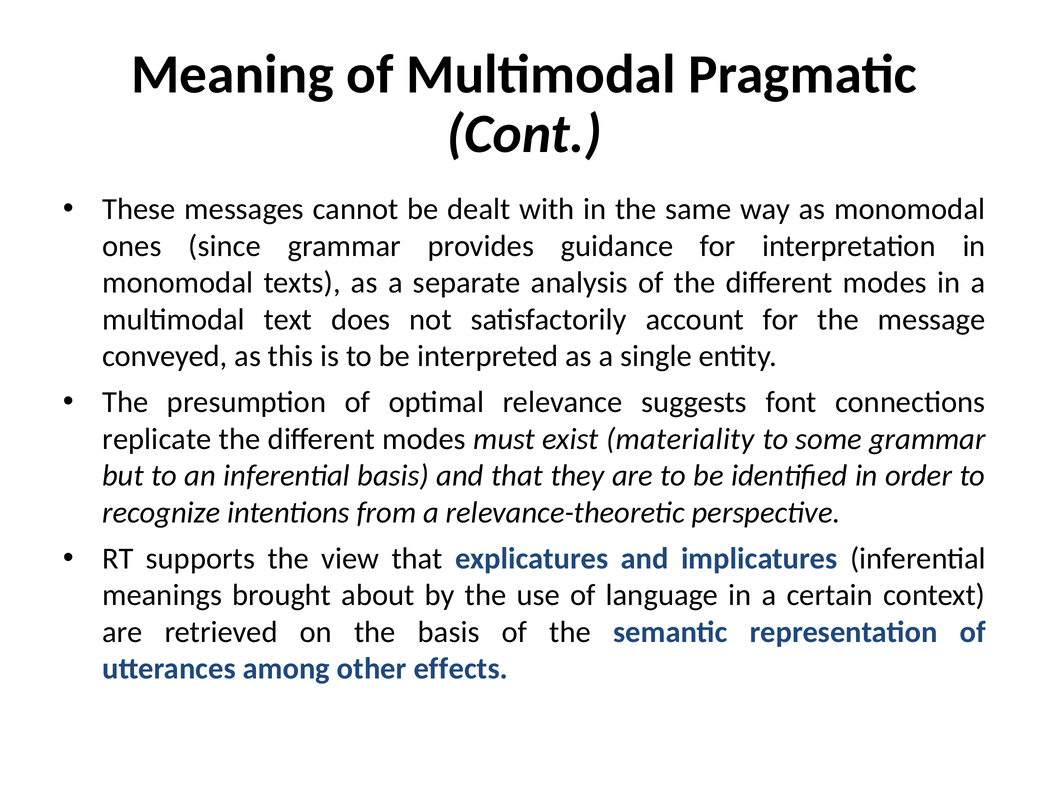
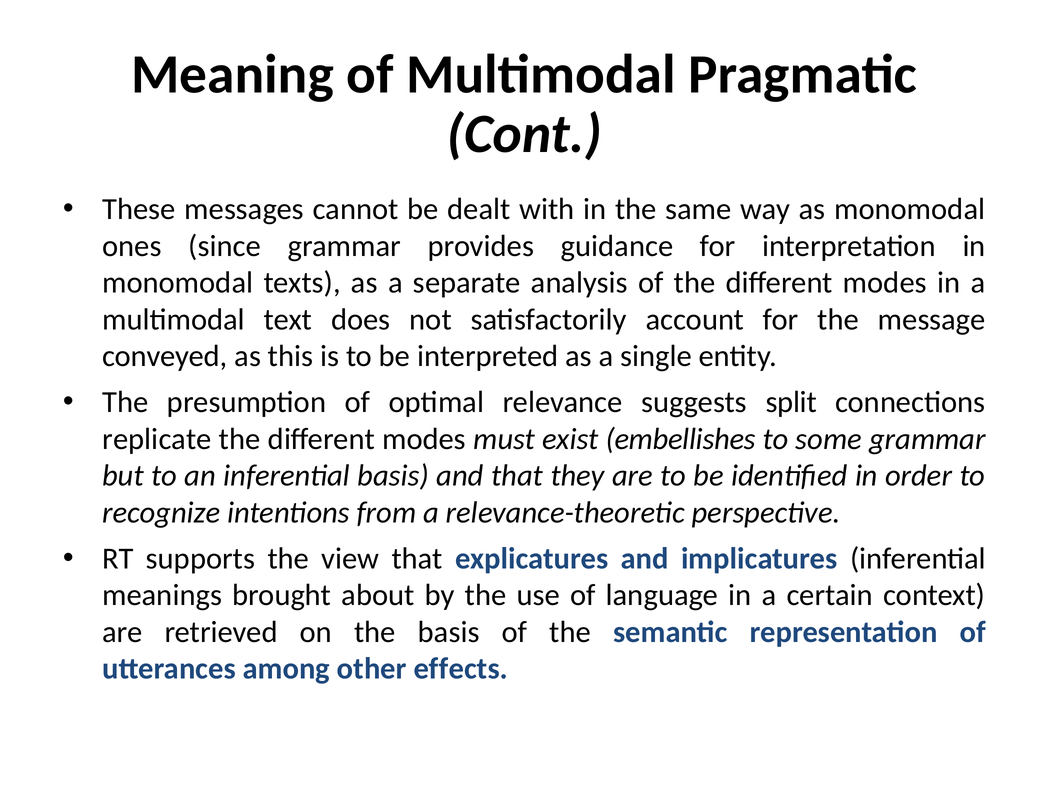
font: font -> split
materiality: materiality -> embellishes
